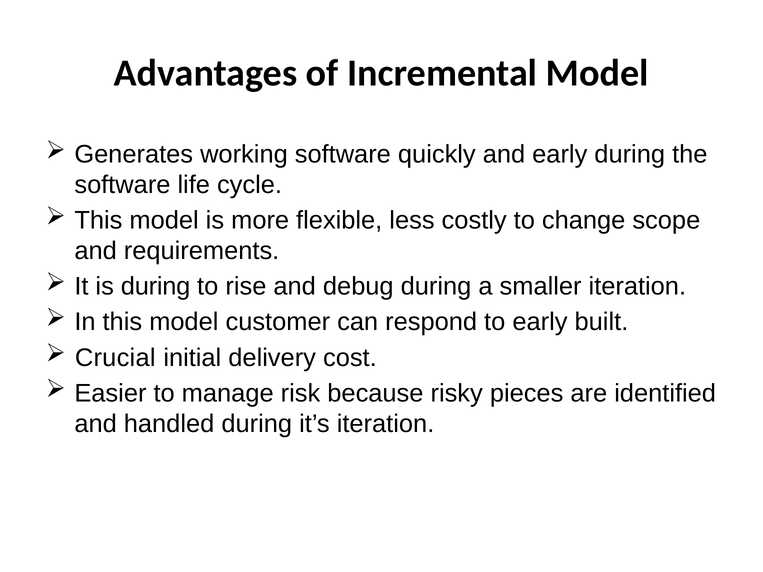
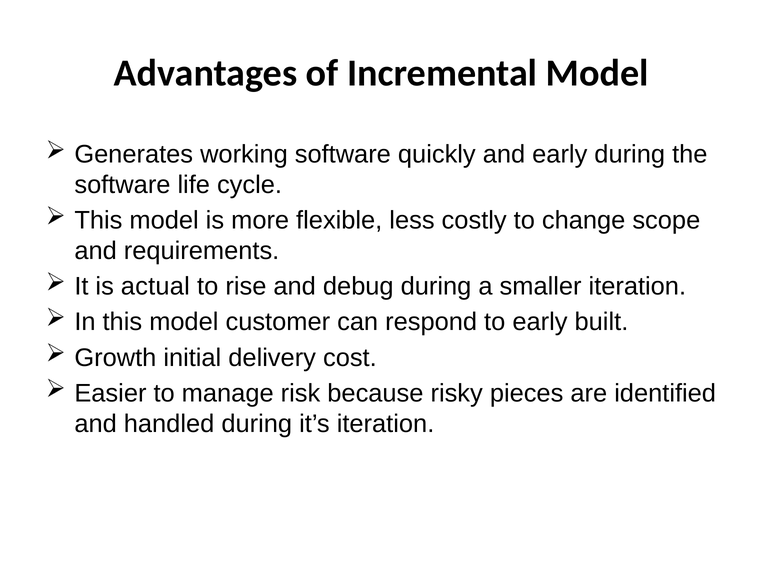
is during: during -> actual
Crucial: Crucial -> Growth
